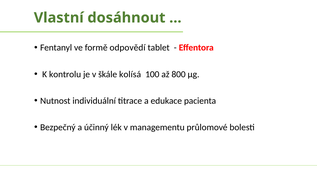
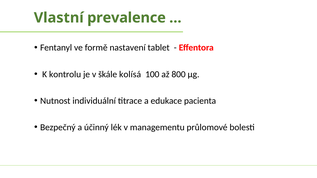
dosáhnout: dosáhnout -> prevalence
odpovědí: odpovědí -> nastavení
